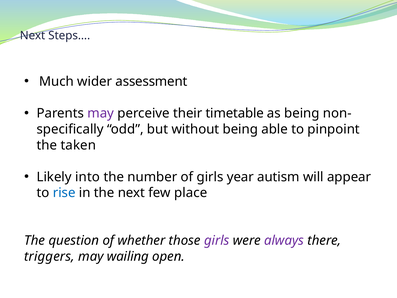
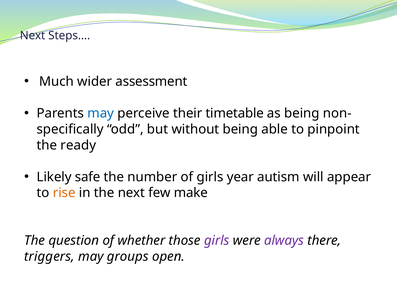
may at (101, 113) colour: purple -> blue
taken: taken -> ready
into: into -> safe
rise colour: blue -> orange
place: place -> make
wailing: wailing -> groups
